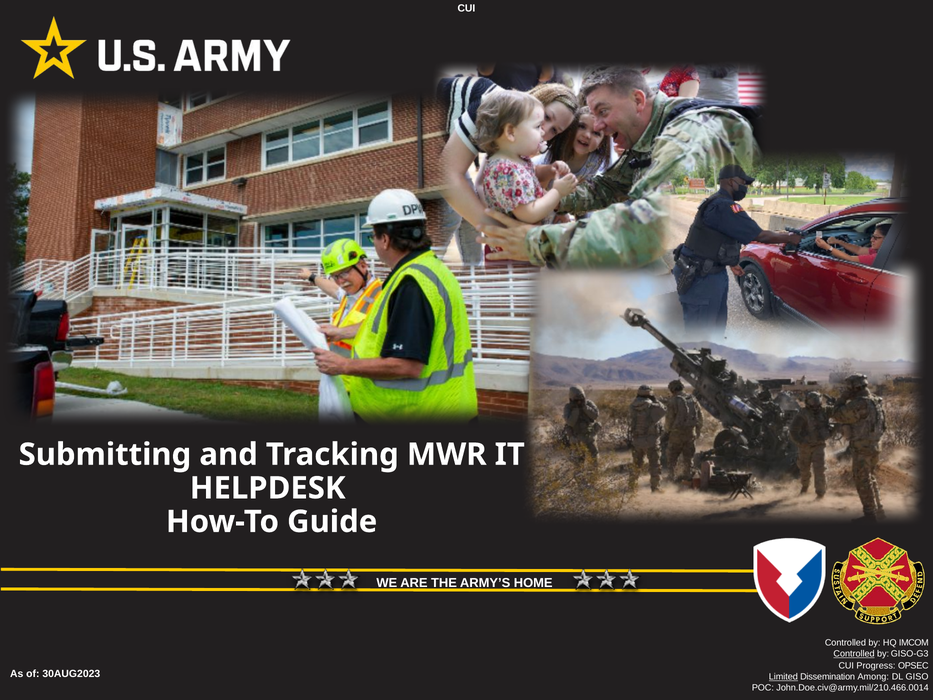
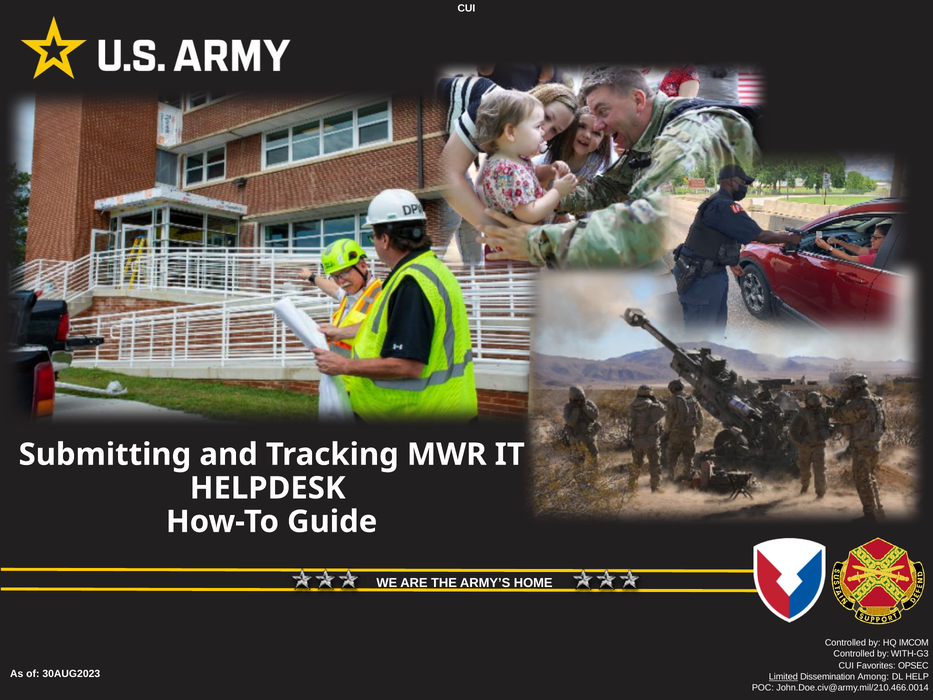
Controlled at (854, 653) underline: present -> none
GISO-G3: GISO-G3 -> WITH-G3
Progress: Progress -> Favorites
GISO: GISO -> HELP
